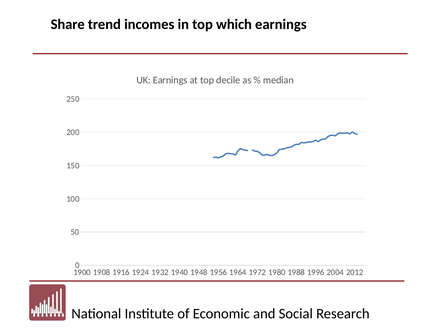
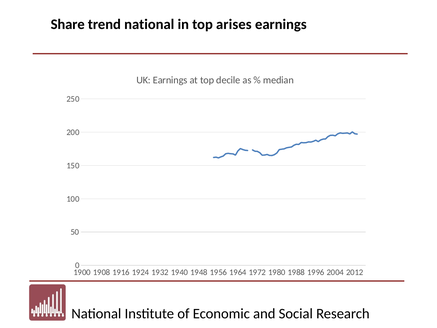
trend incomes: incomes -> national
which: which -> arises
